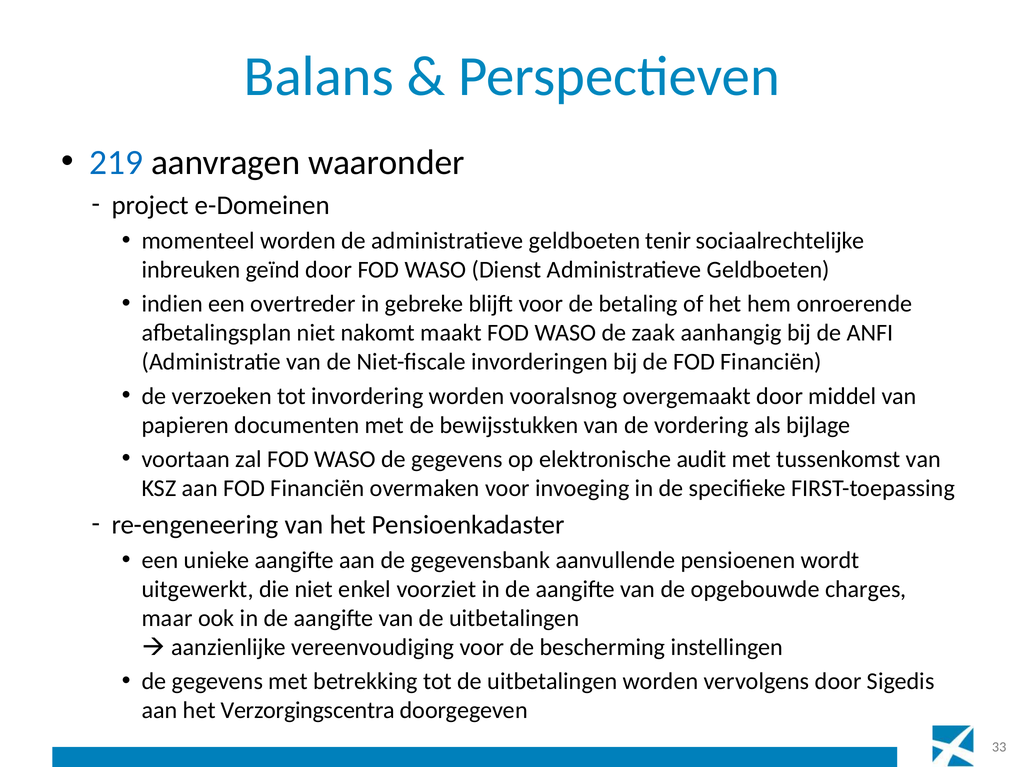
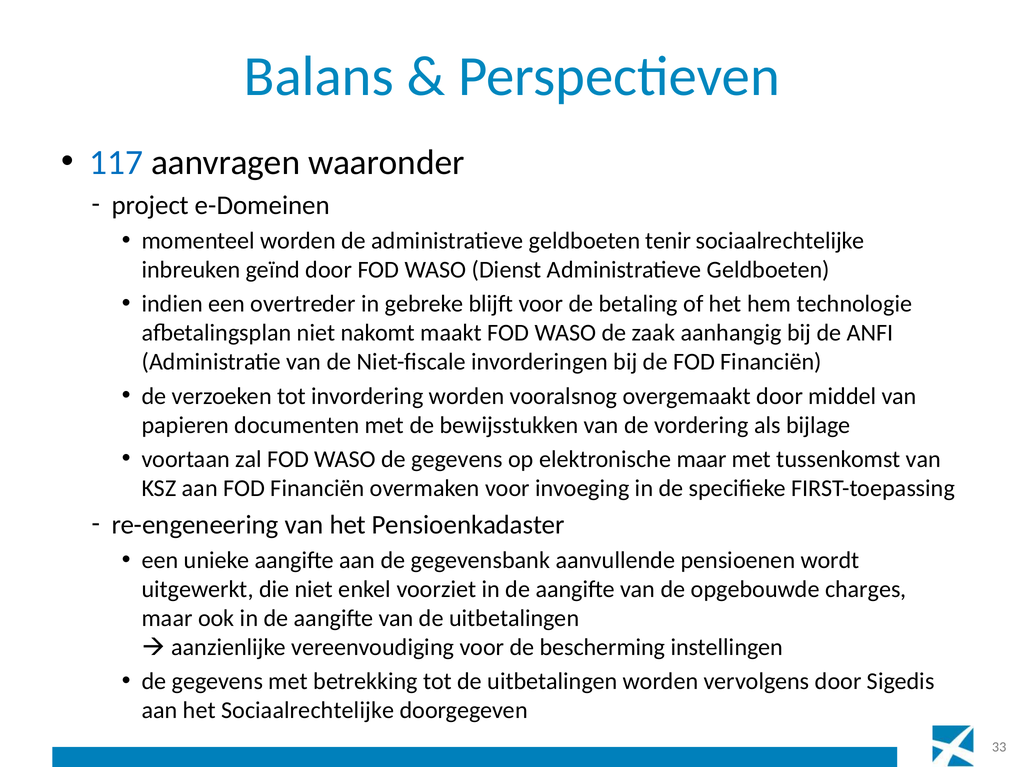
219: 219 -> 117
onroerende: onroerende -> technologie
elektronische audit: audit -> maar
het Verzorgingscentra: Verzorgingscentra -> Sociaalrechtelijke
